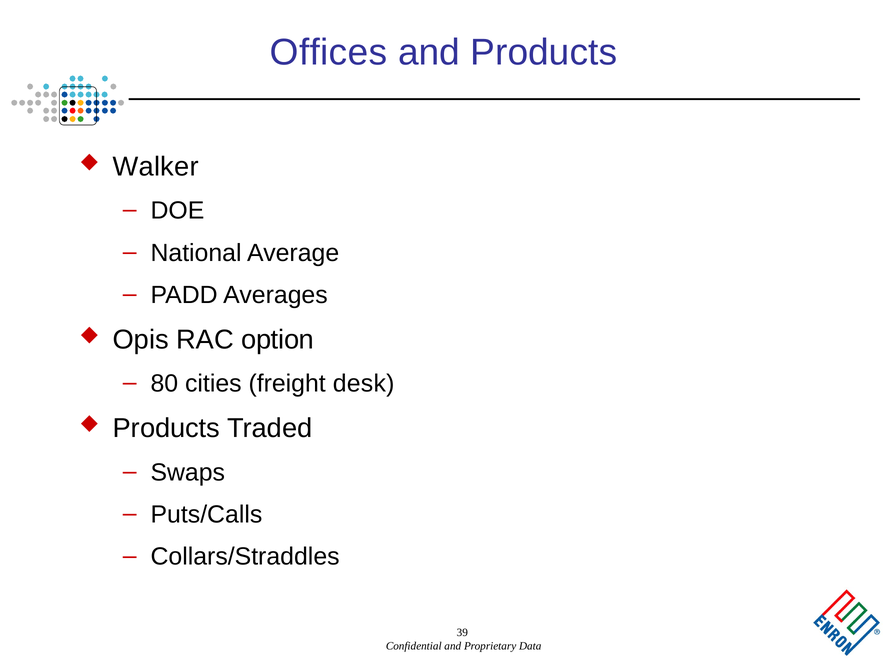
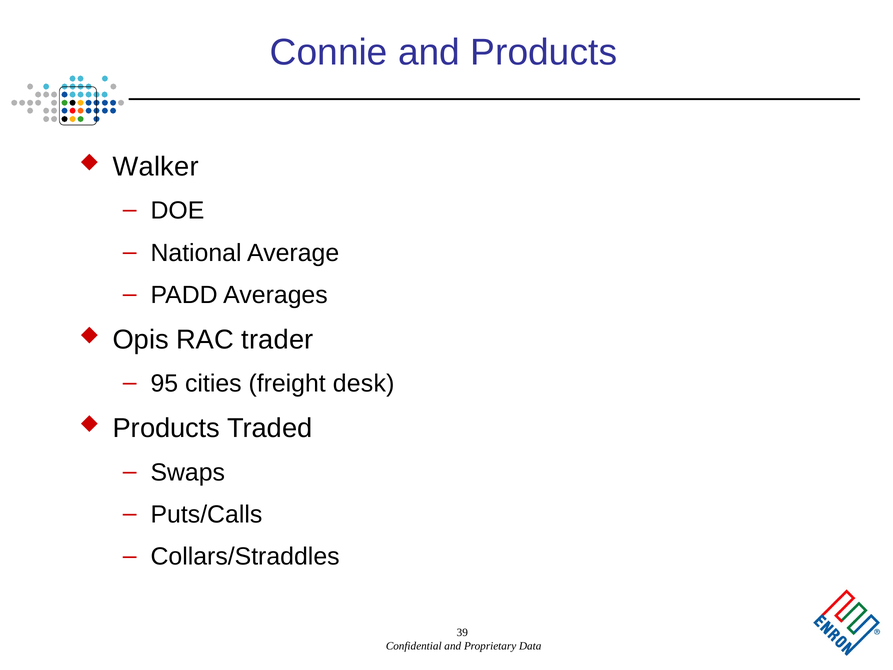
Offices: Offices -> Connie
option: option -> trader
80: 80 -> 95
